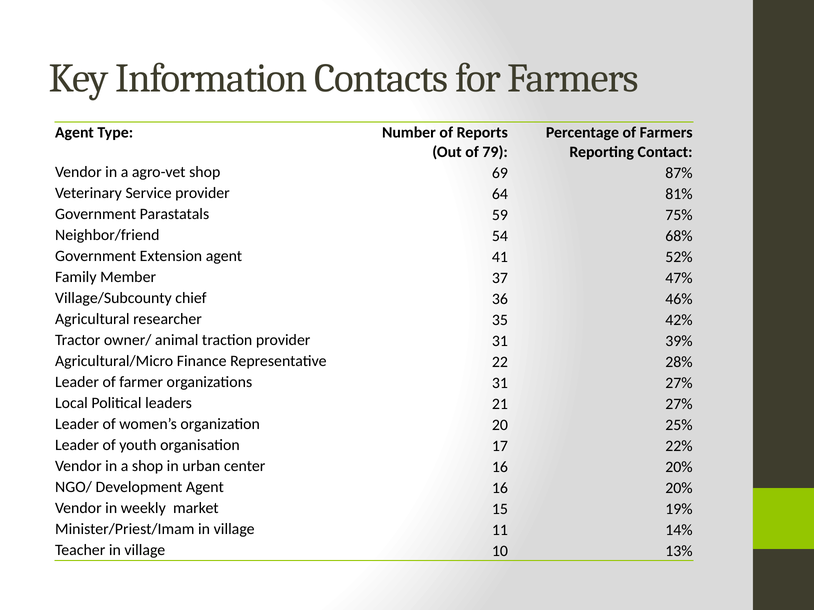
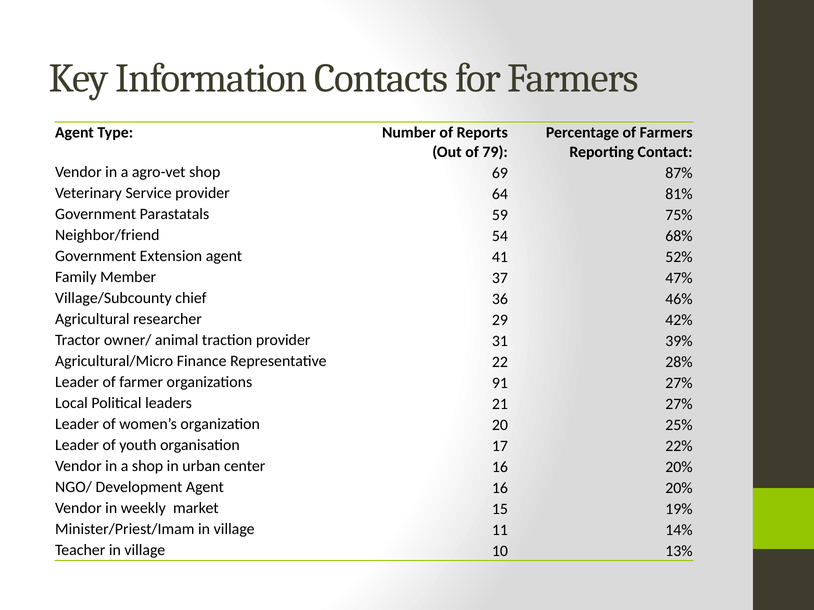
35: 35 -> 29
organizations 31: 31 -> 91
